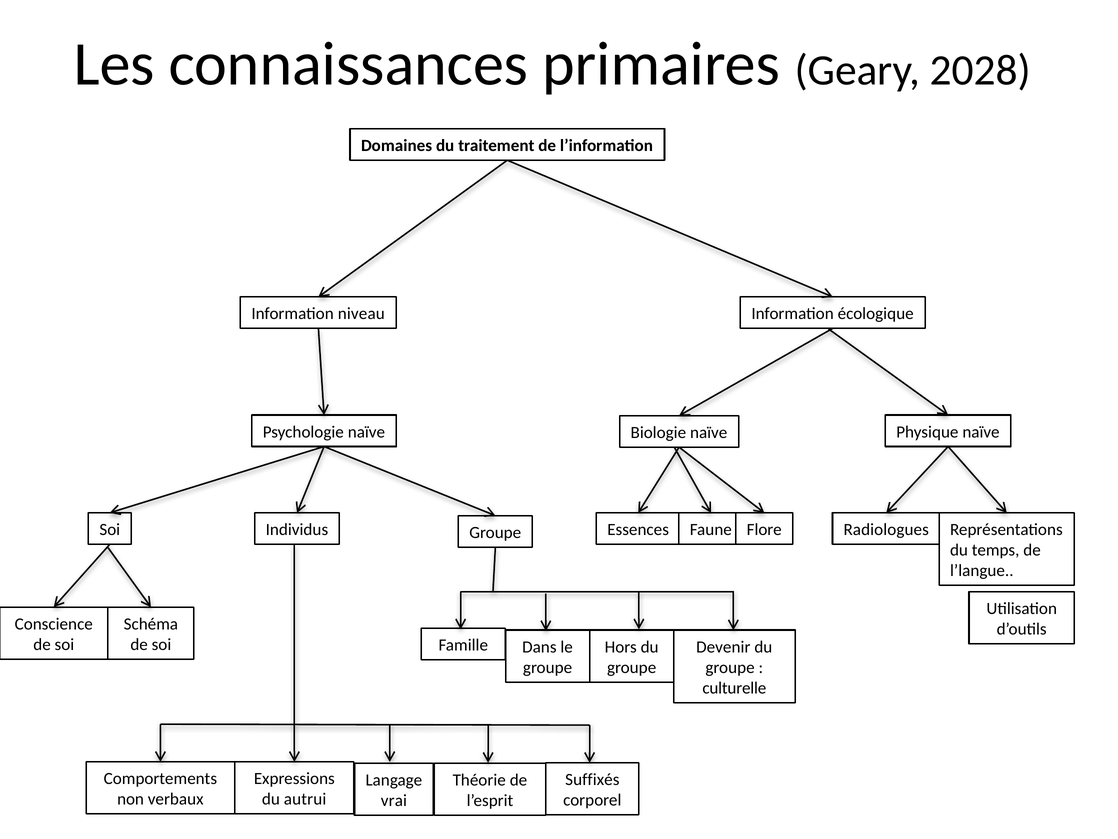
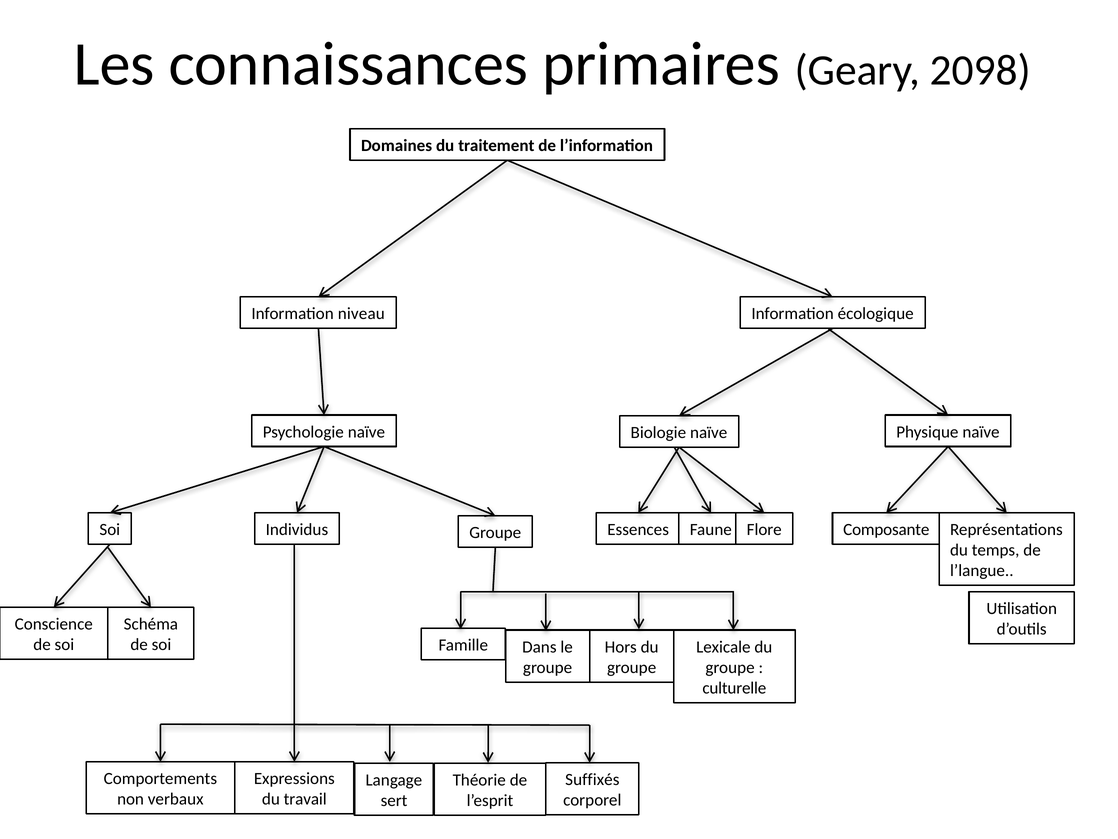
2028: 2028 -> 2098
Radiologues: Radiologues -> Composante
Devenir: Devenir -> Lexicale
autrui: autrui -> travail
vrai: vrai -> sert
